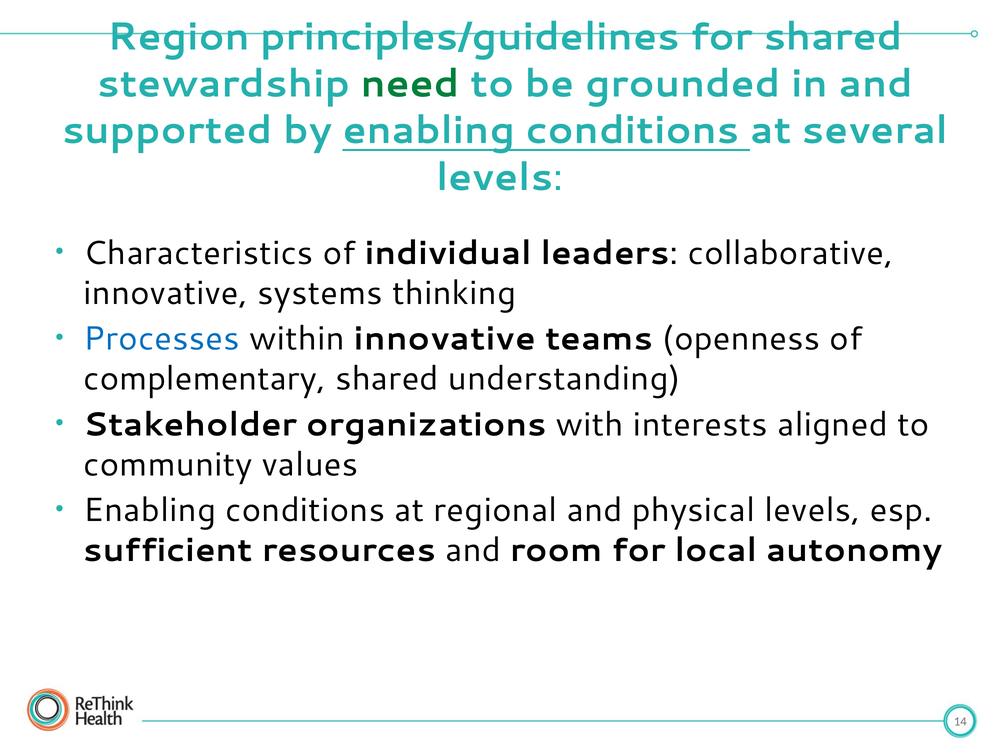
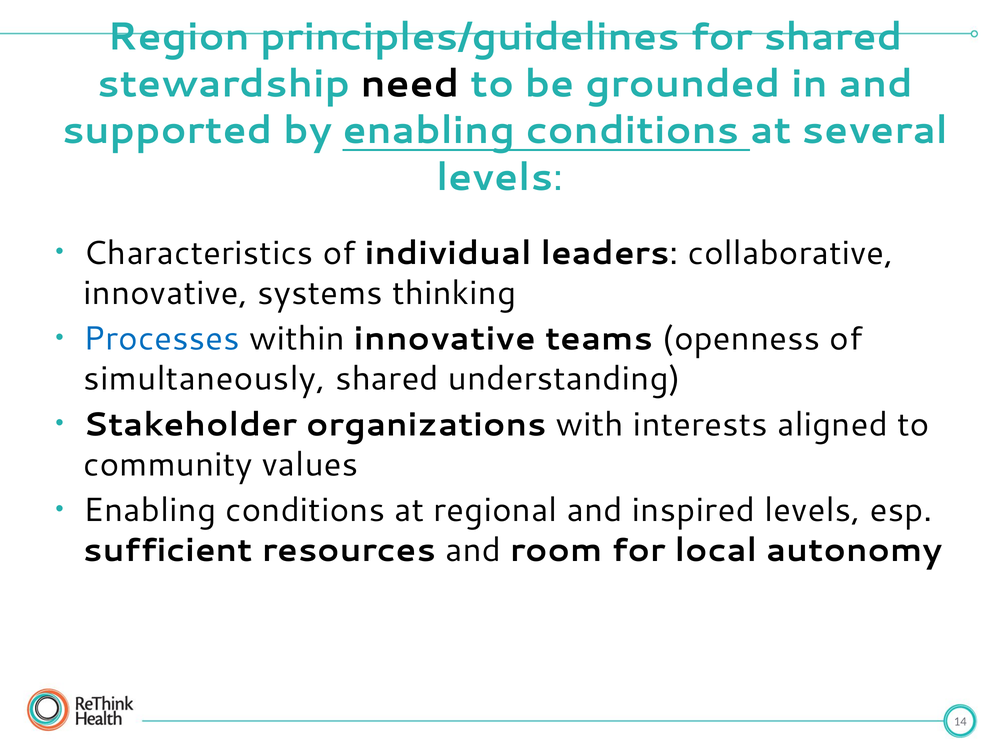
need colour: green -> black
complementary: complementary -> simultaneously
physical: physical -> inspired
